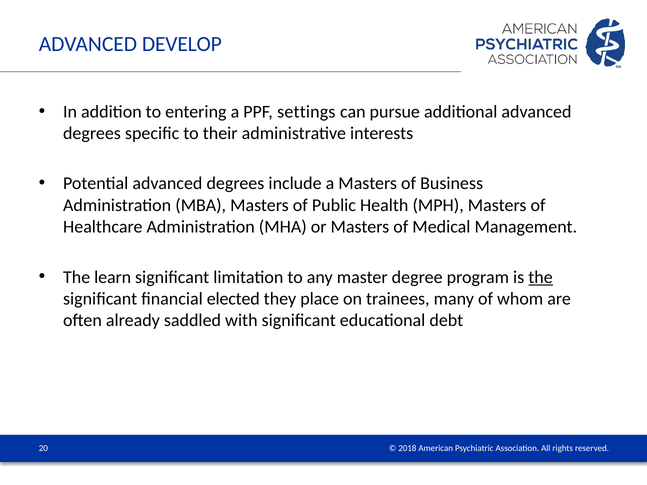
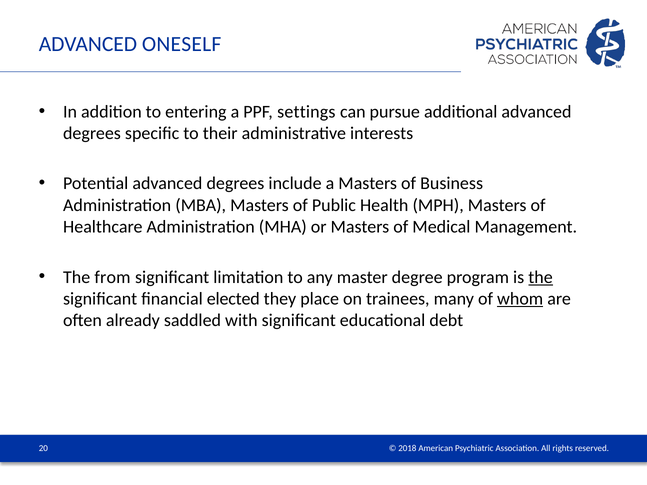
DEVELOP: DEVELOP -> ONESELF
learn: learn -> from
whom underline: none -> present
